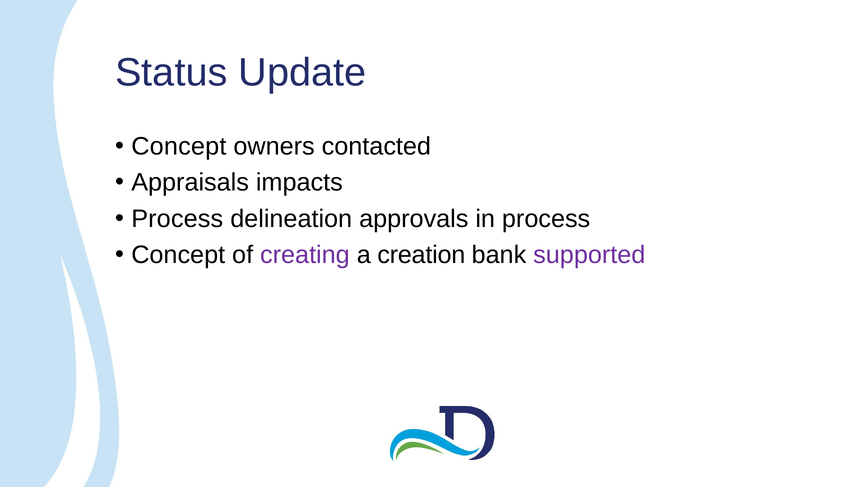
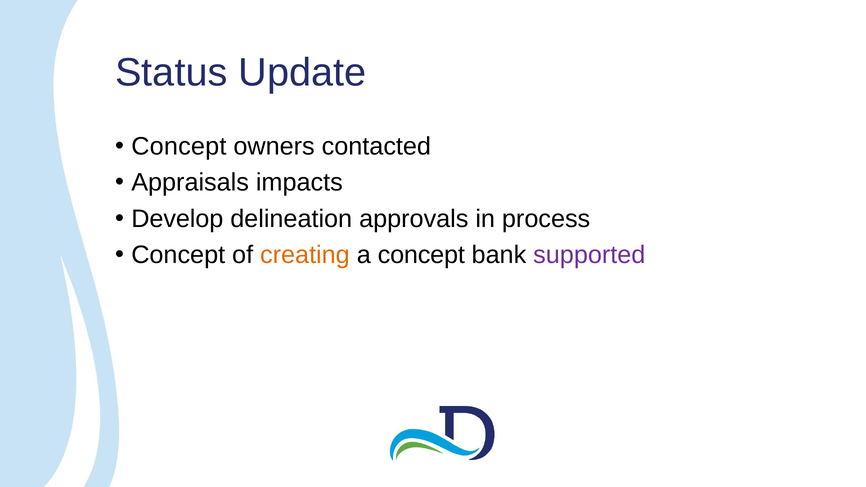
Process at (177, 219): Process -> Develop
creating colour: purple -> orange
a creation: creation -> concept
